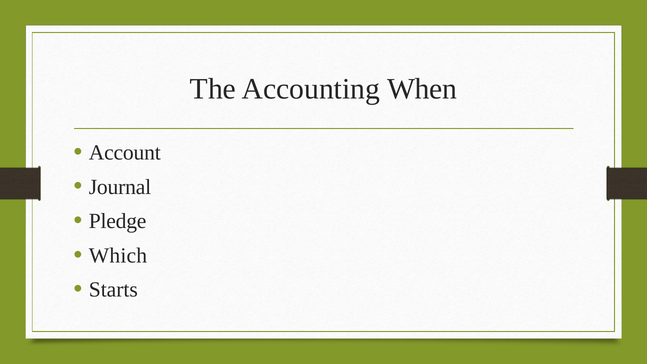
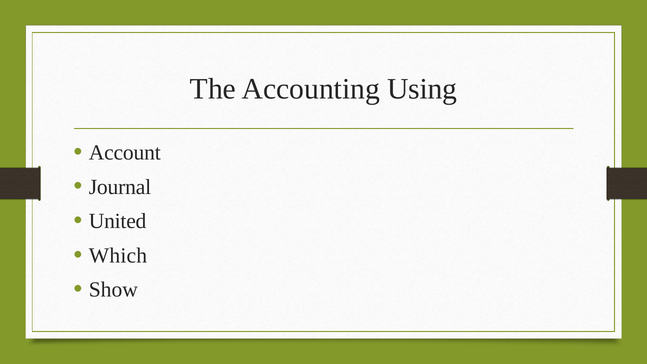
When: When -> Using
Pledge: Pledge -> United
Starts: Starts -> Show
